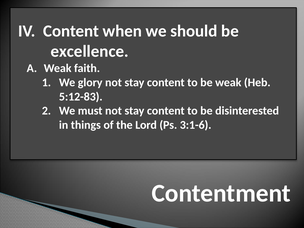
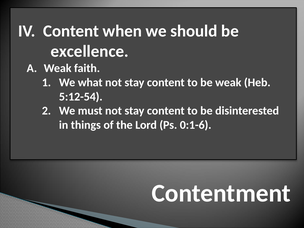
glory: glory -> what
5:12-83: 5:12-83 -> 5:12-54
3:1-6: 3:1-6 -> 0:1-6
